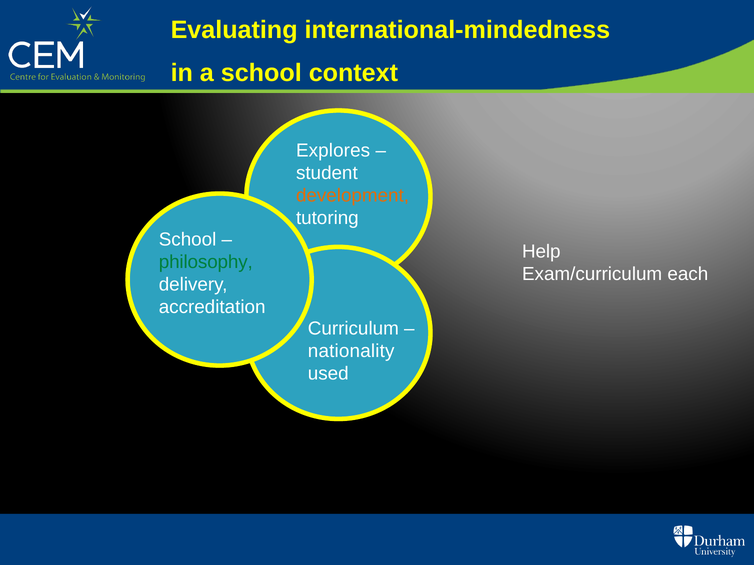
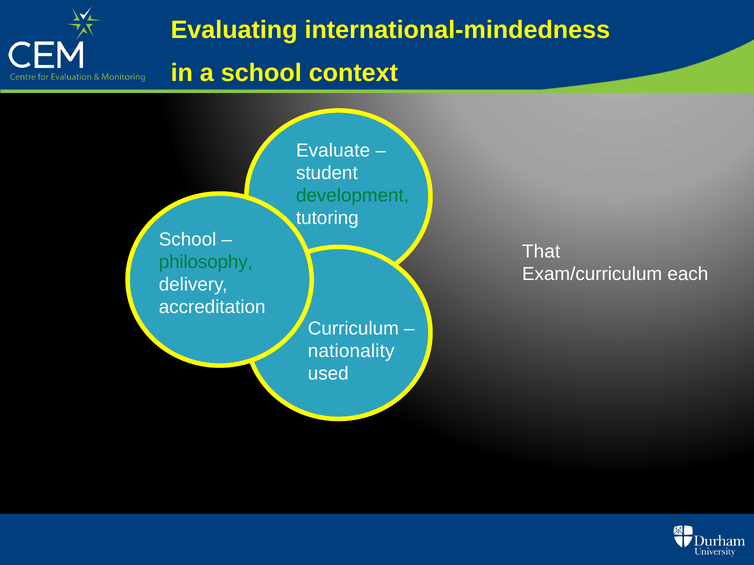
Explores: Explores -> Evaluate
development colour: orange -> green
Help: Help -> That
